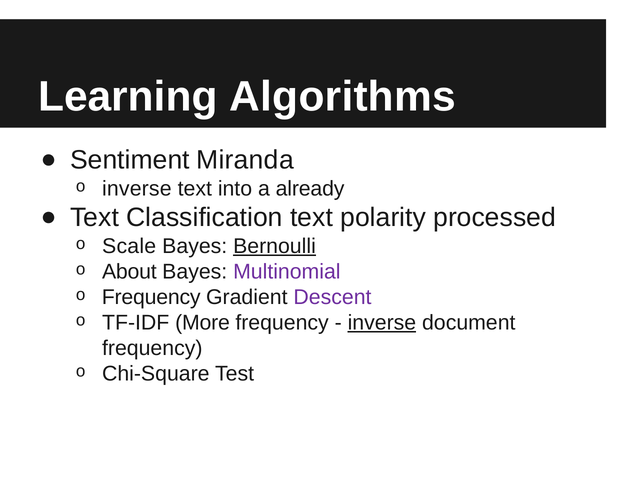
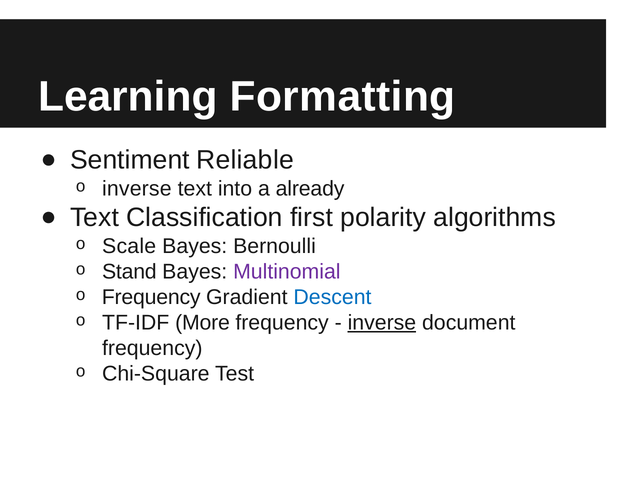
Algorithms: Algorithms -> Formatting
Miranda: Miranda -> Reliable
Classification text: text -> first
processed: processed -> algorithms
Bernoulli underline: present -> none
About: About -> Stand
Descent colour: purple -> blue
